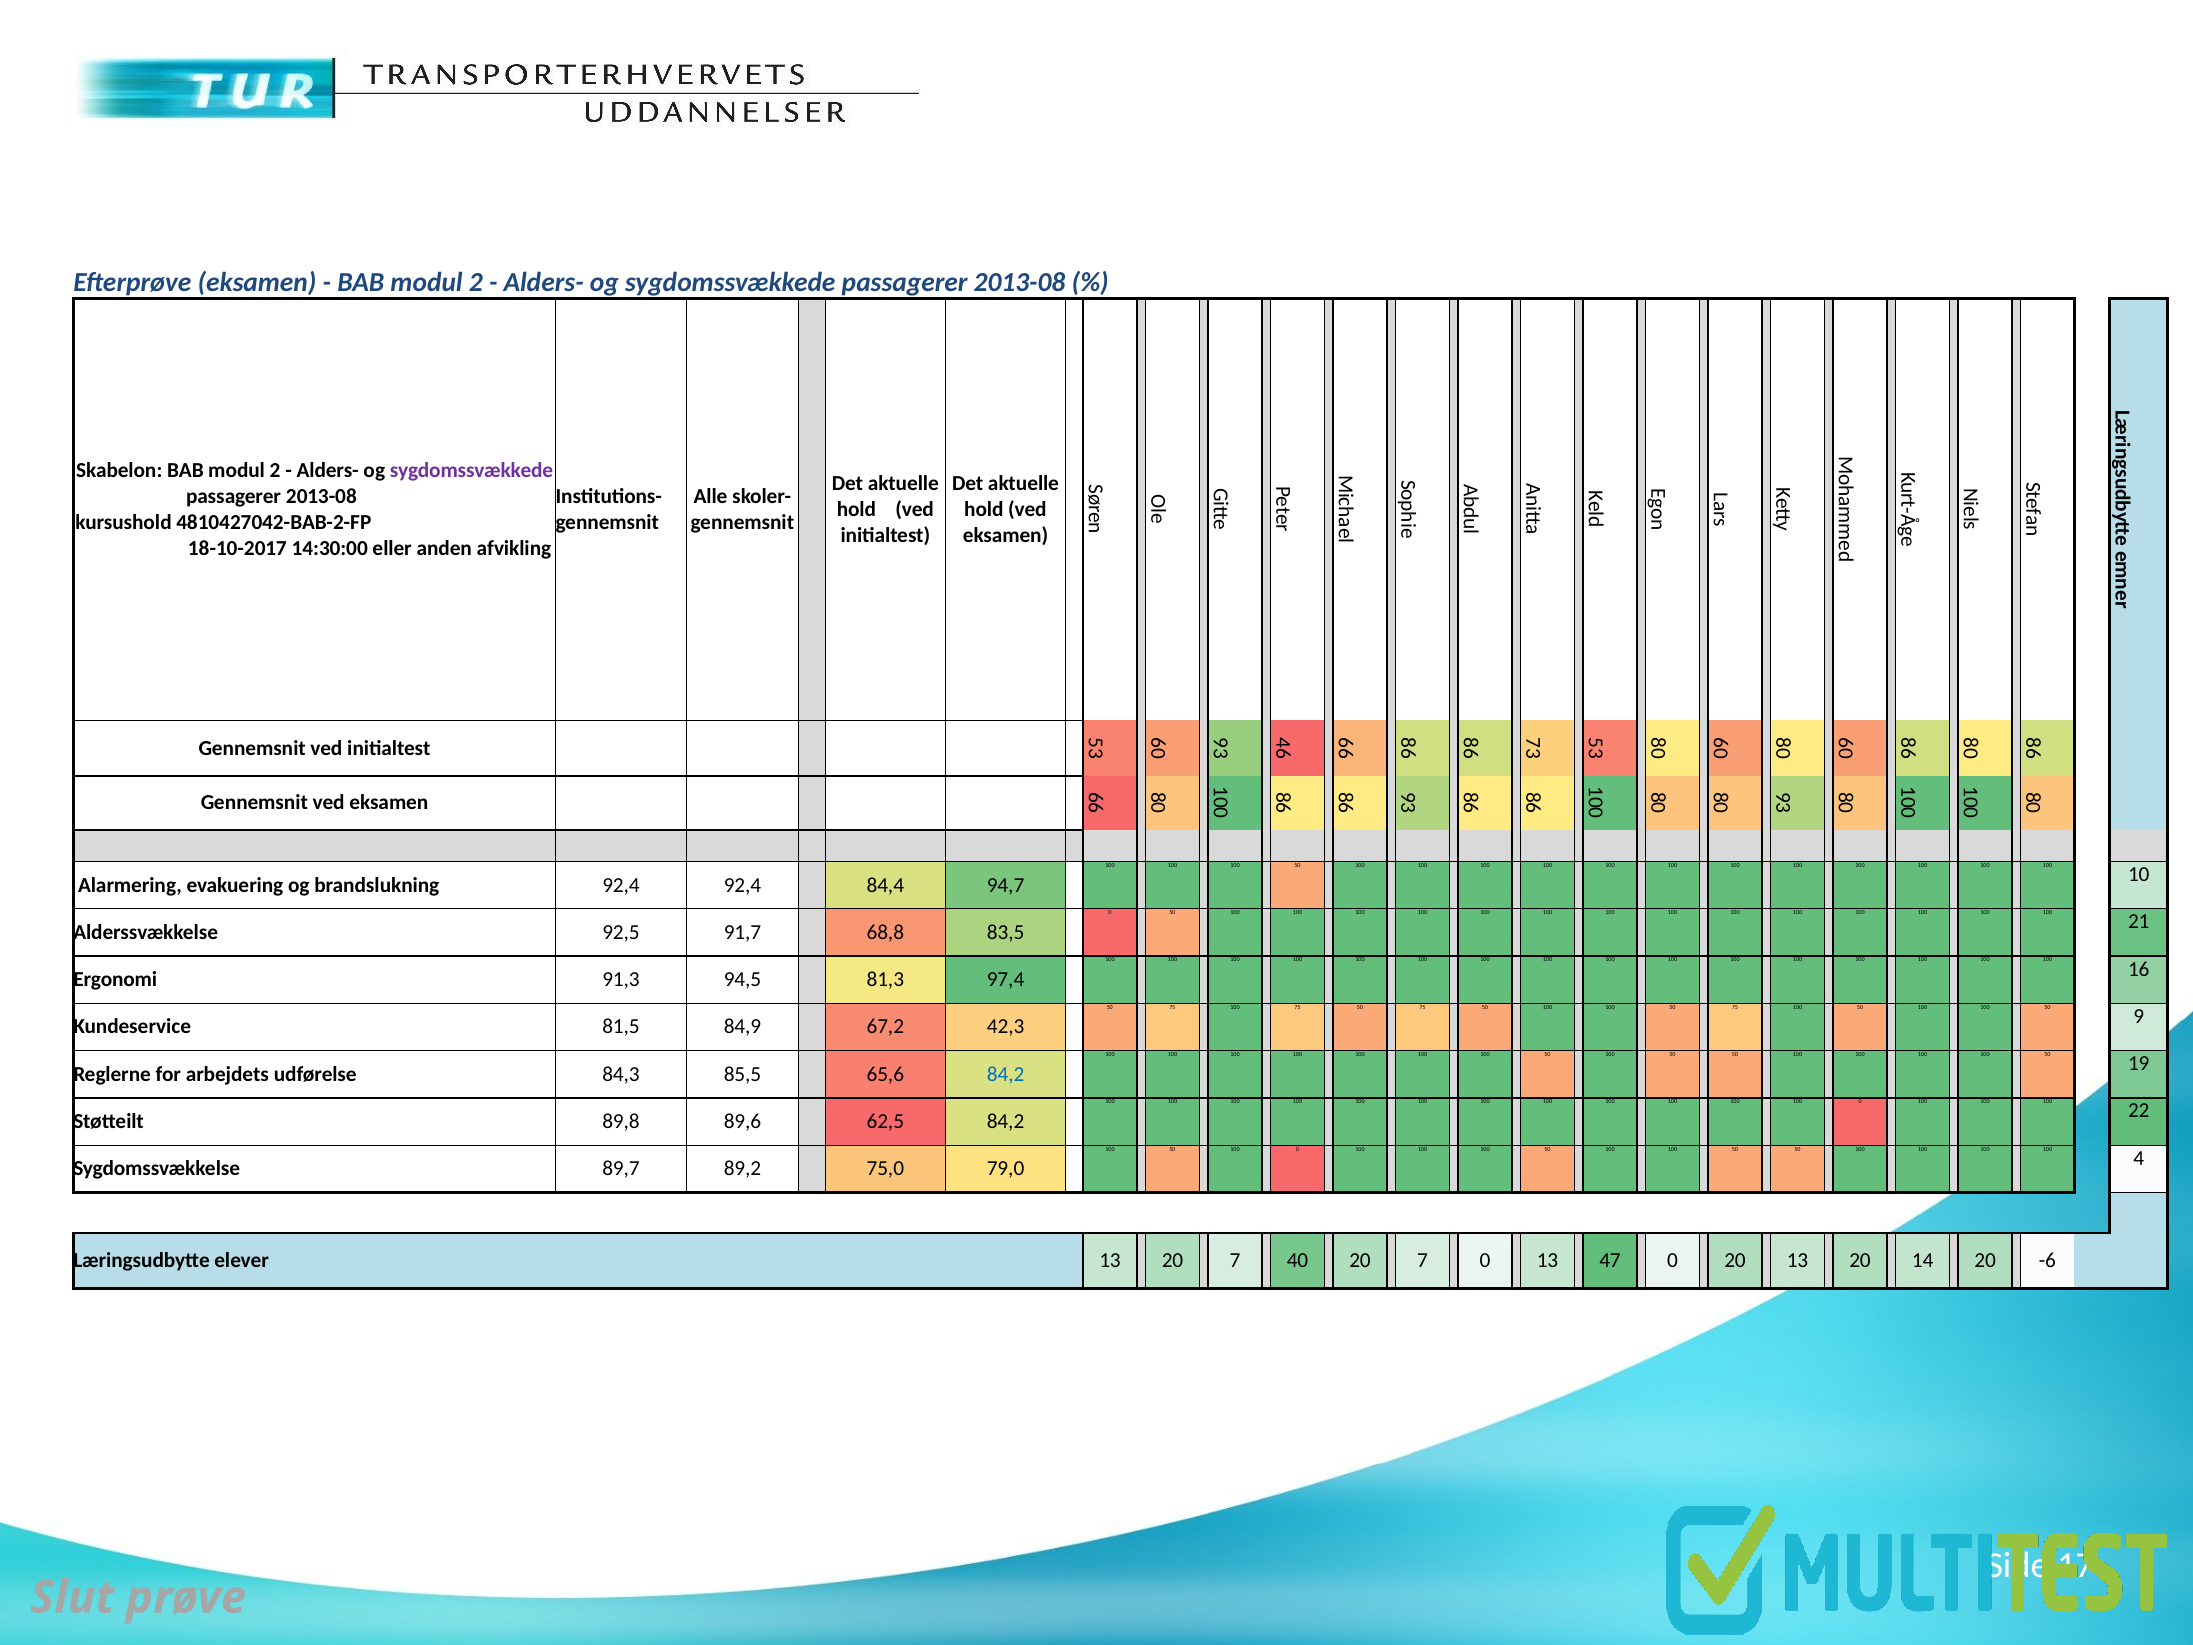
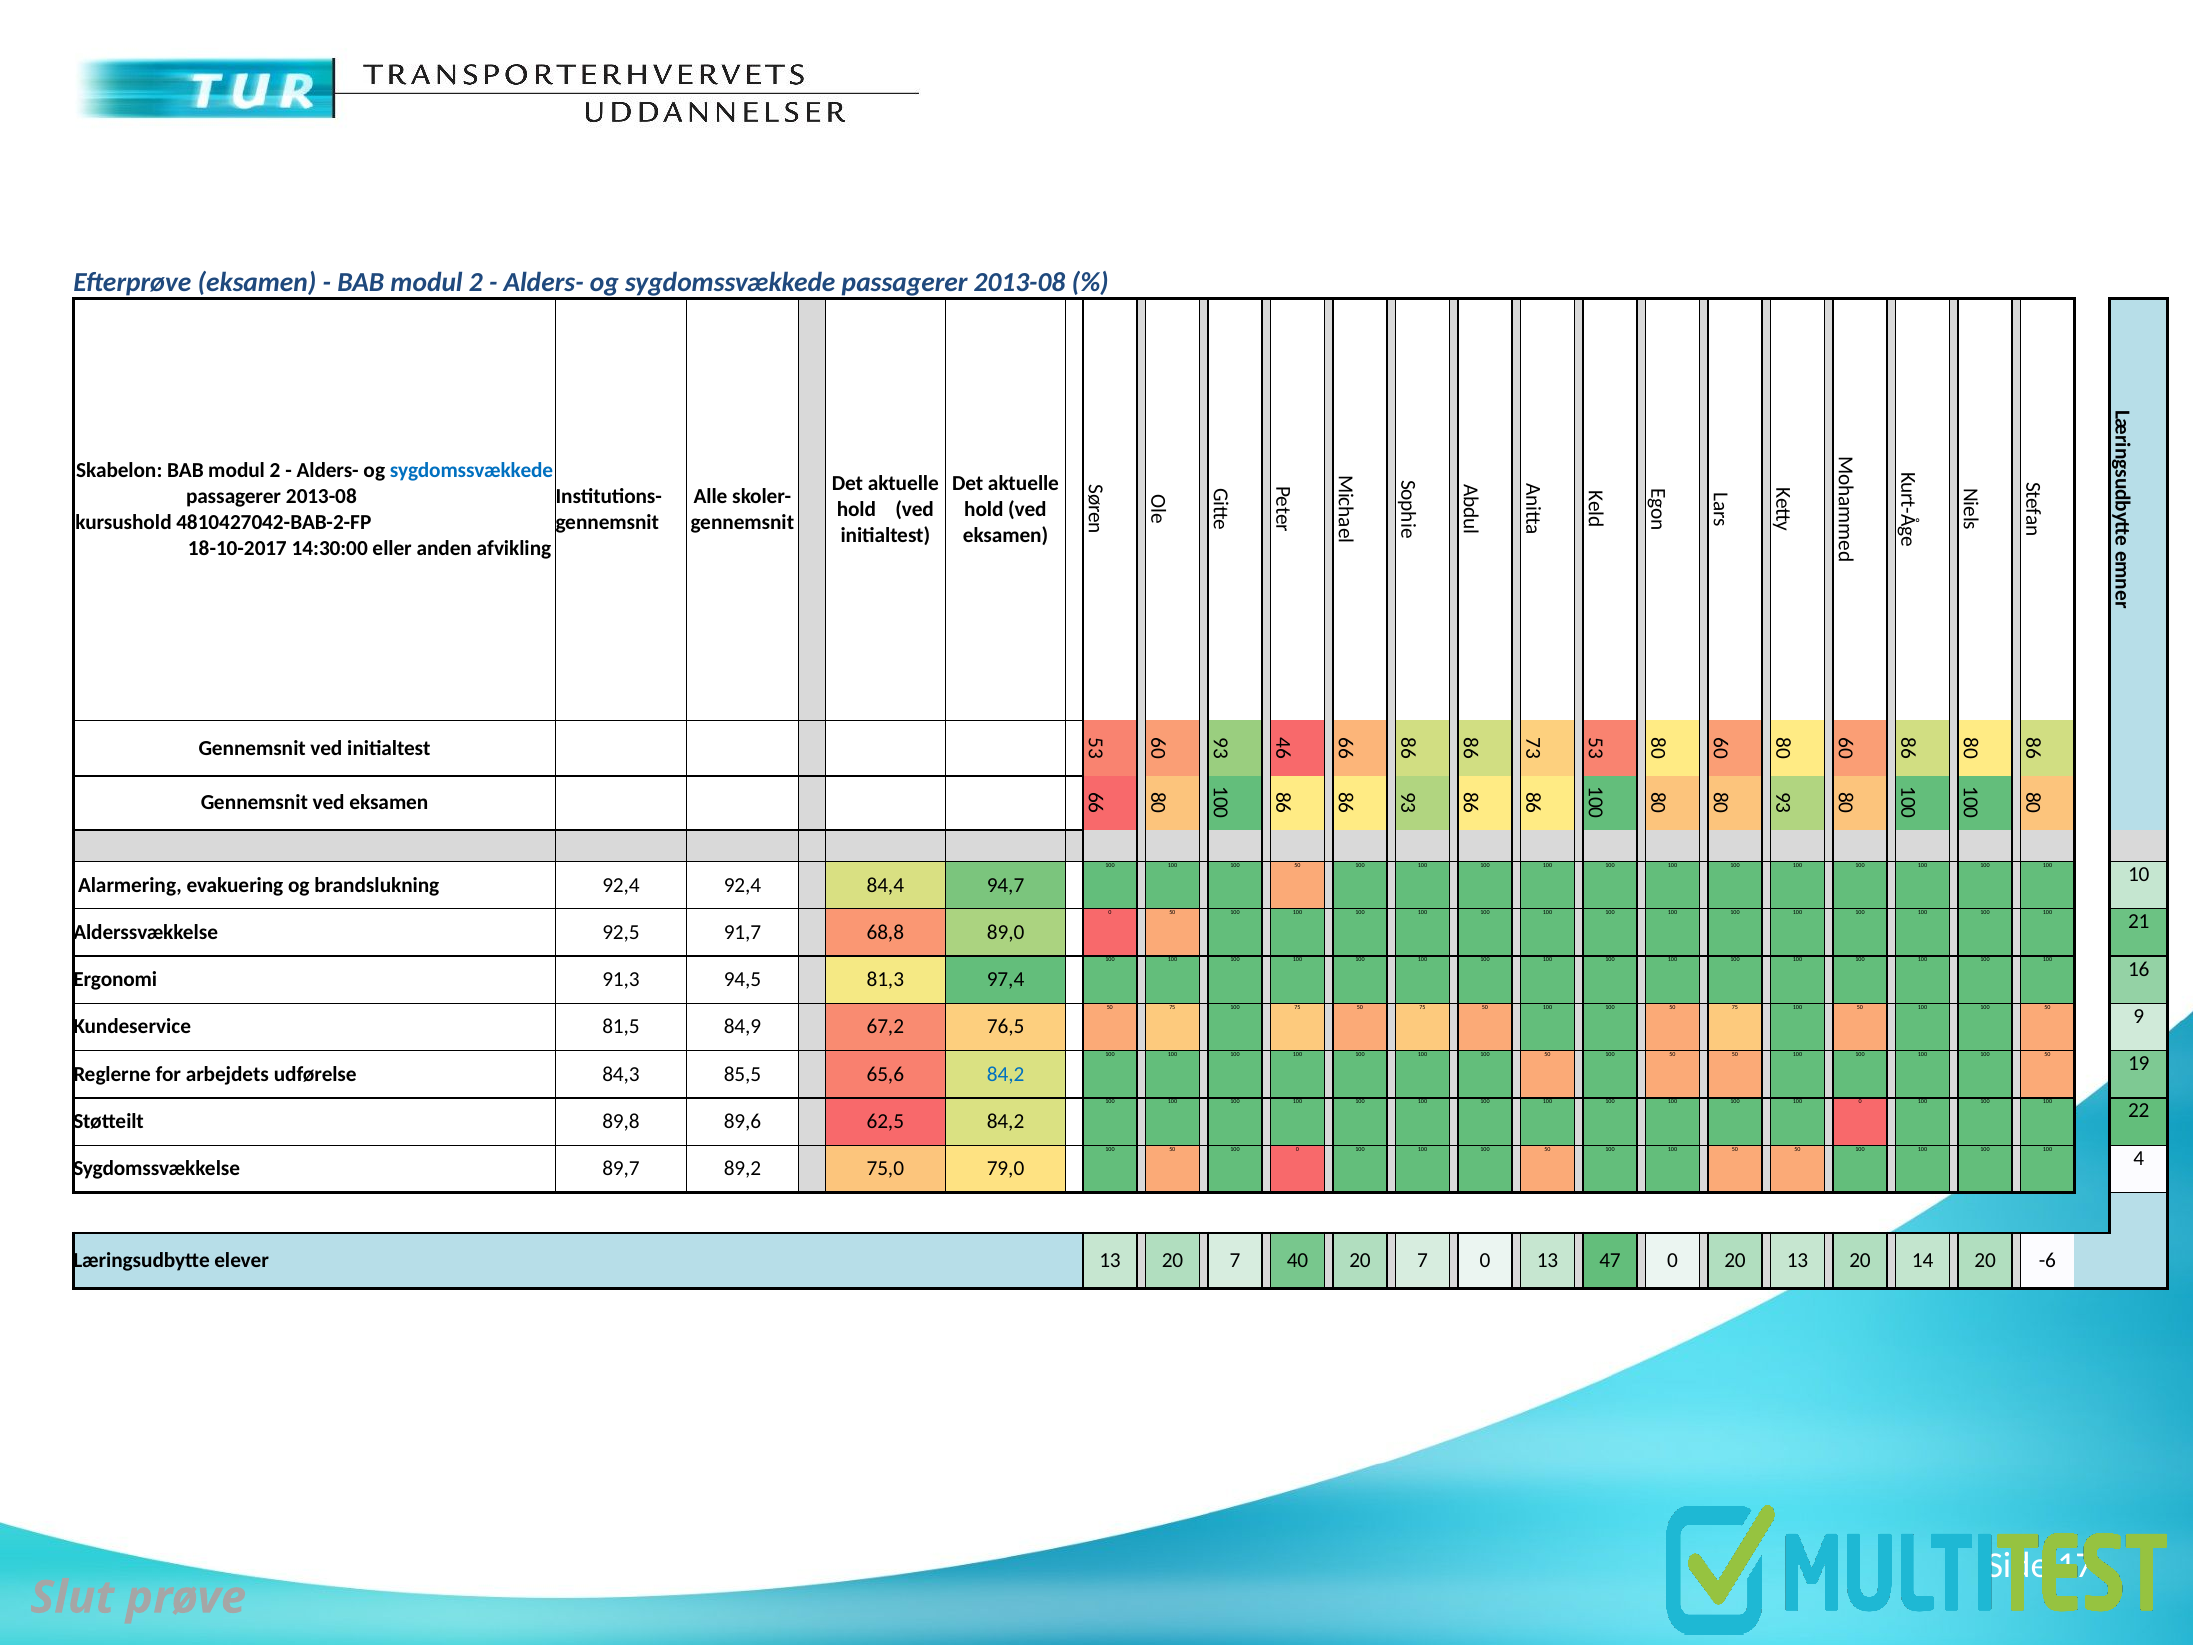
sygdomssvækkede at (472, 470) colour: purple -> blue
83,5: 83,5 -> 89,0
42,3: 42,3 -> 76,5
